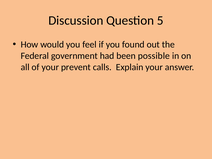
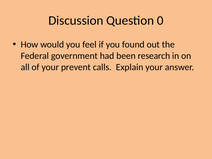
5: 5 -> 0
possible: possible -> research
